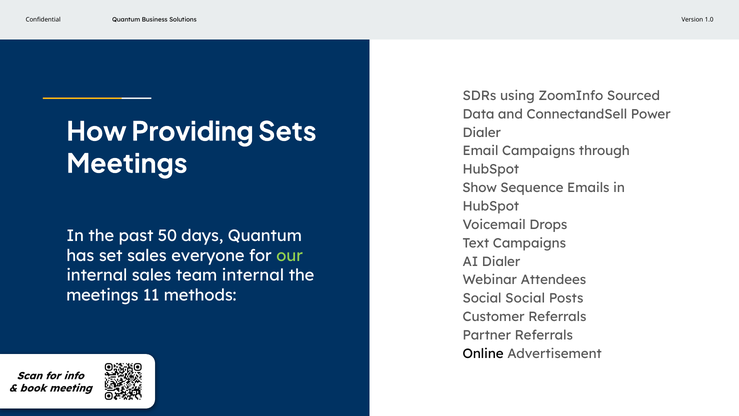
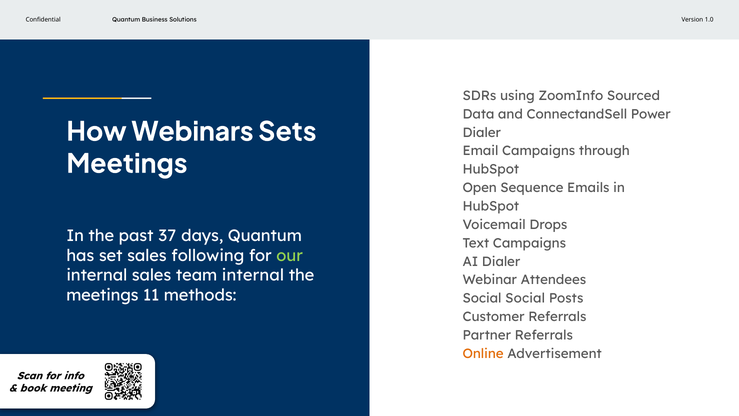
Providing: Providing -> Webinars
Show: Show -> Open
50: 50 -> 37
everyone: everyone -> following
Online colour: black -> orange
